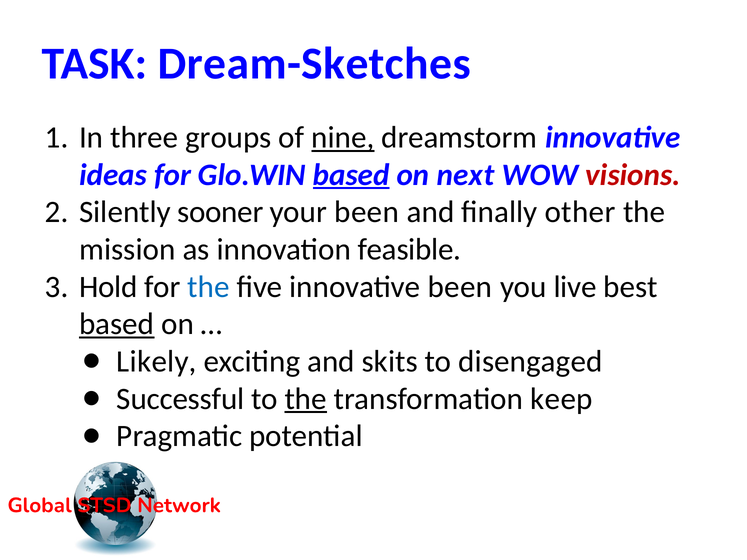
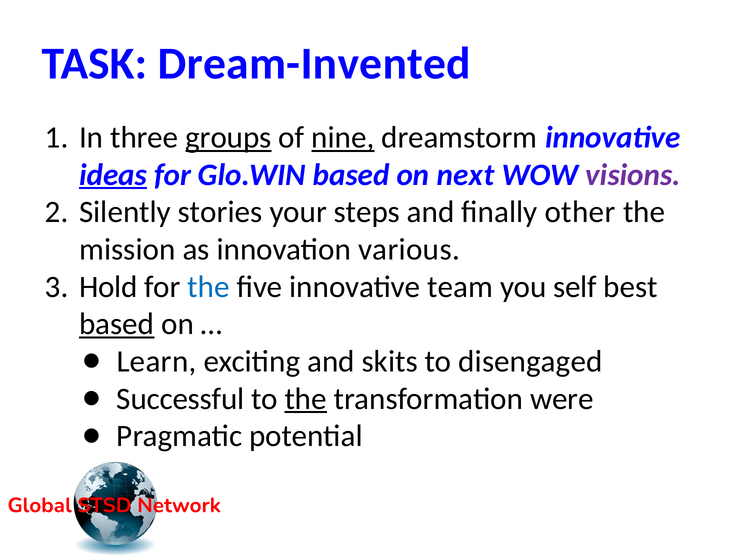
Dream-Sketches: Dream-Sketches -> Dream-Invented
groups underline: none -> present
ideas underline: none -> present
based at (351, 175) underline: present -> none
visions colour: red -> purple
sooner: sooner -> stories
your been: been -> steps
feasible: feasible -> various
innovative been: been -> team
live: live -> self
Likely: Likely -> Learn
keep: keep -> were
